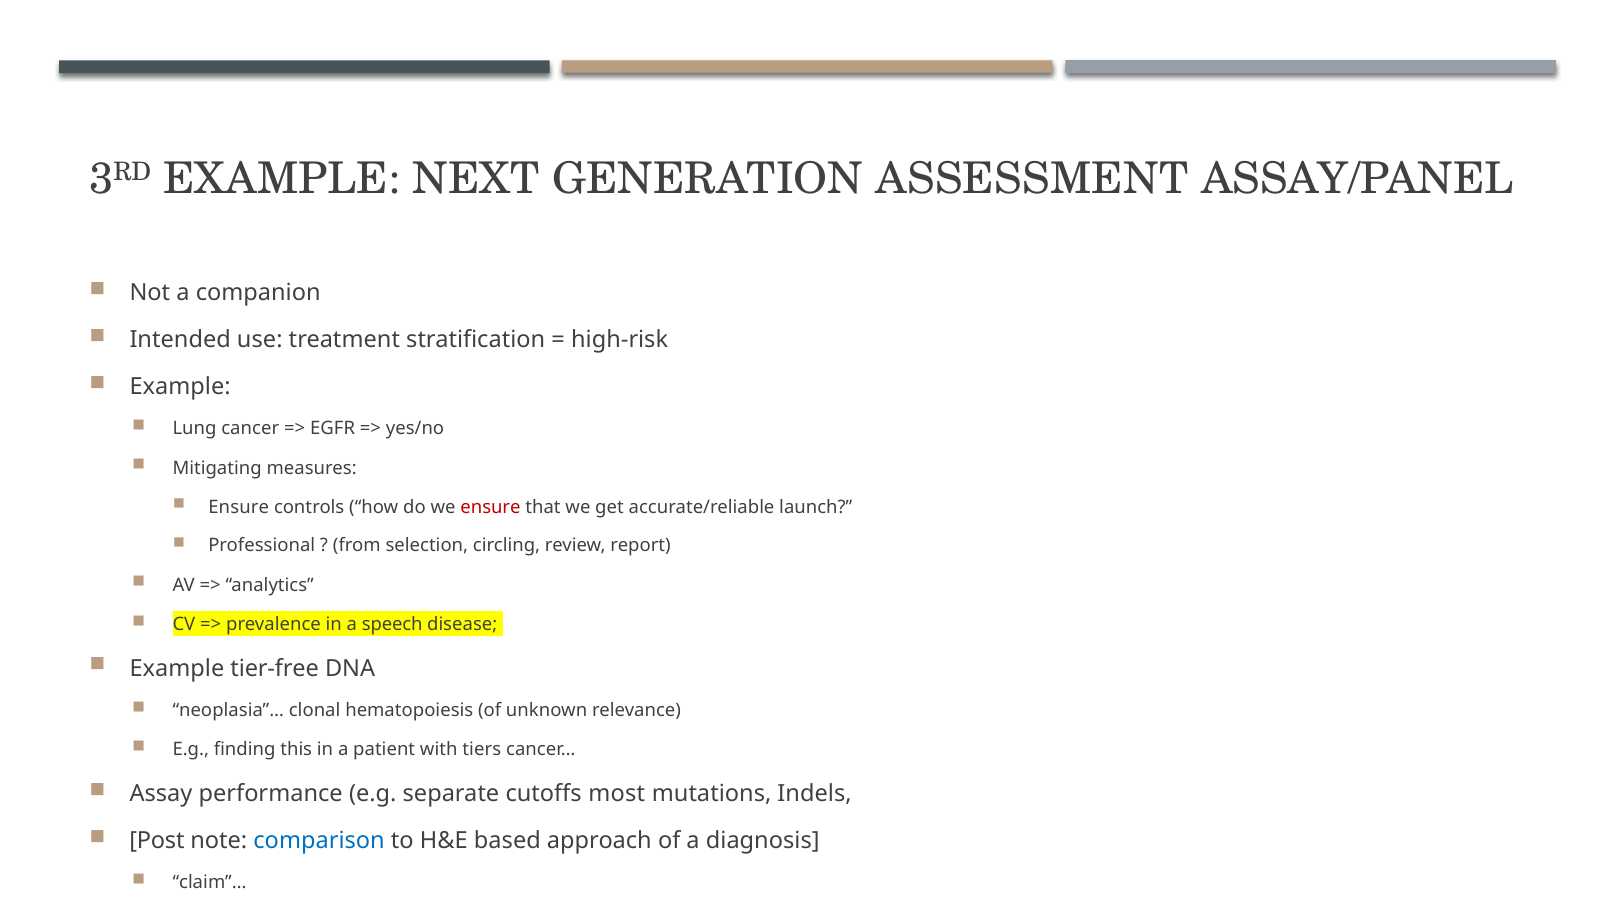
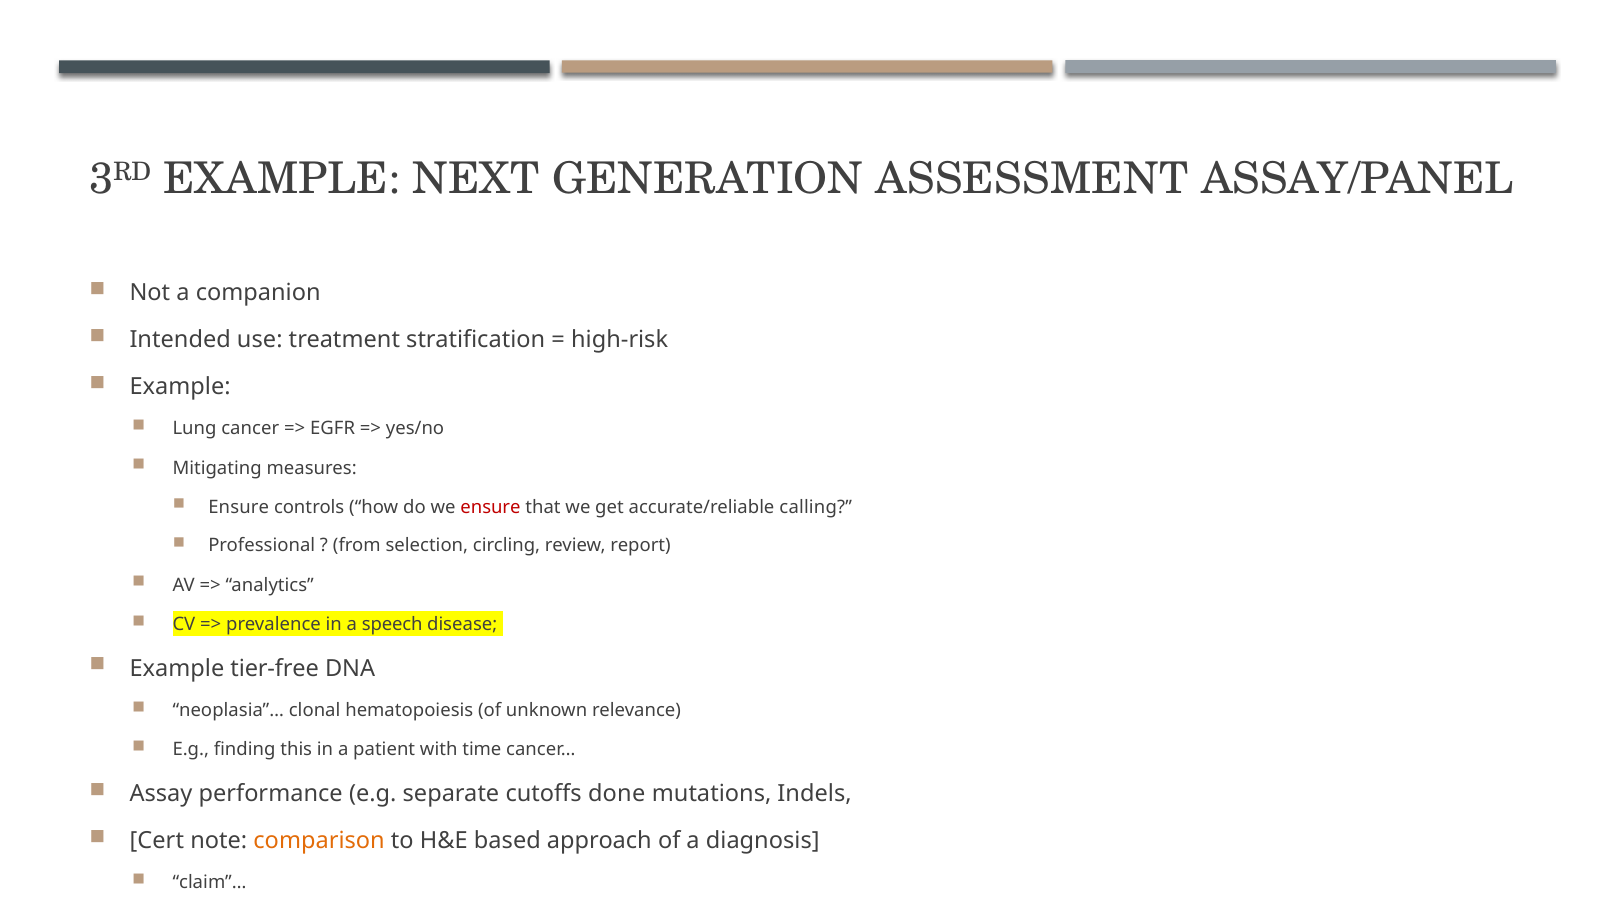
launch: launch -> calling
tiers: tiers -> time
most: most -> done
Post: Post -> Cert
comparison colour: blue -> orange
